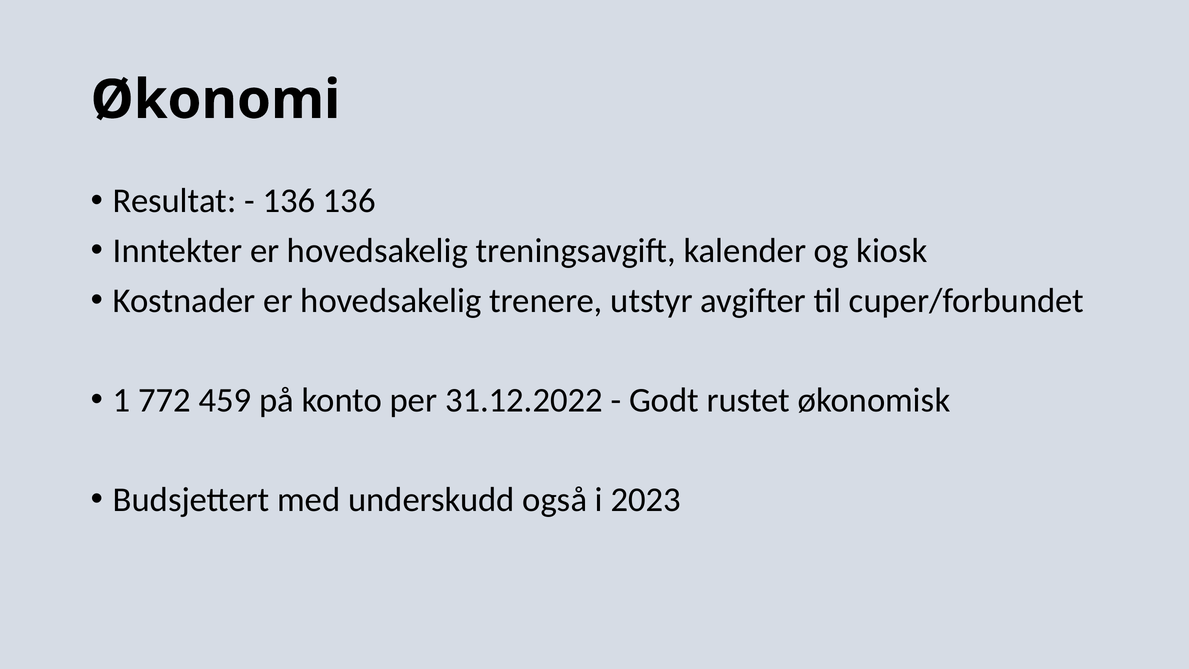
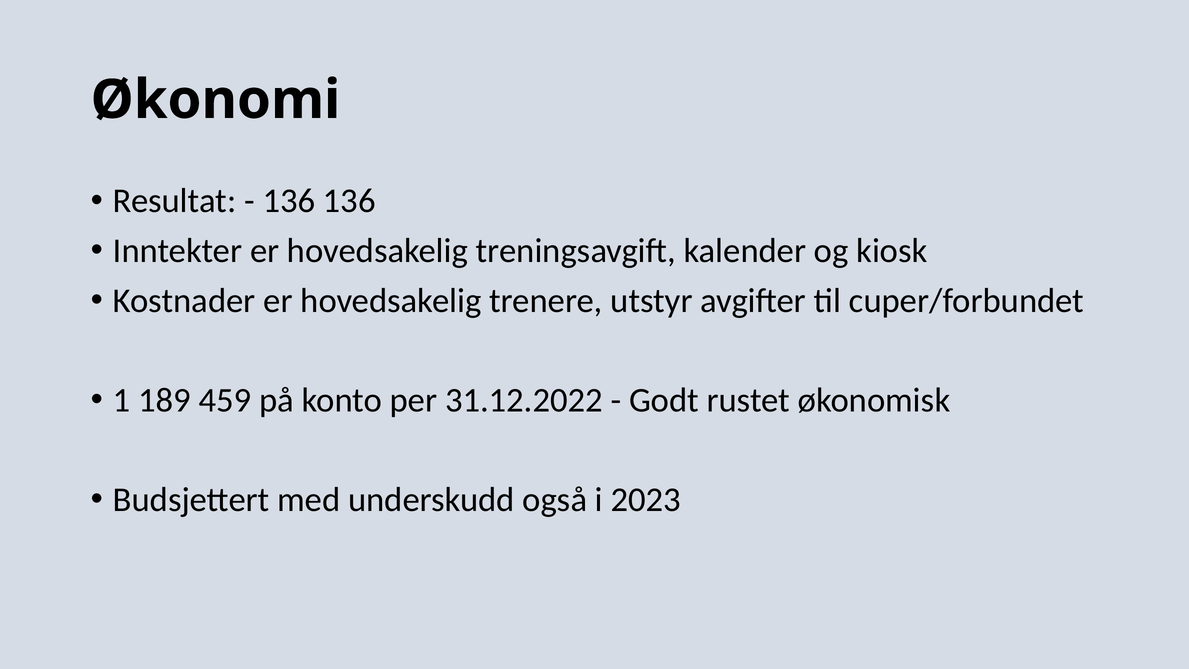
772: 772 -> 189
